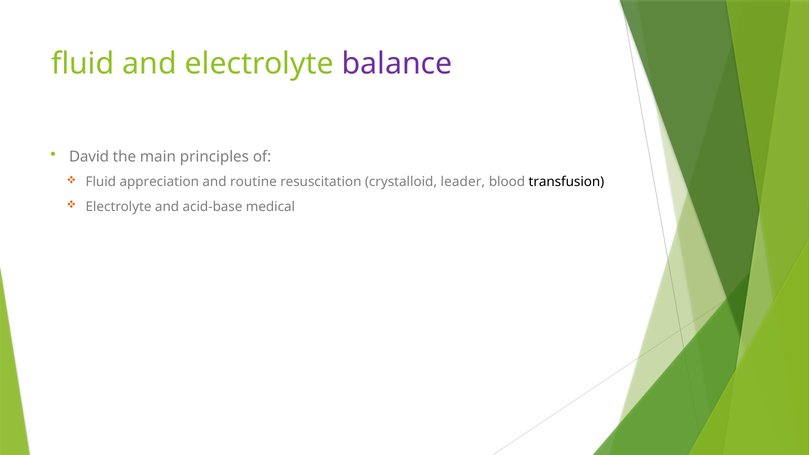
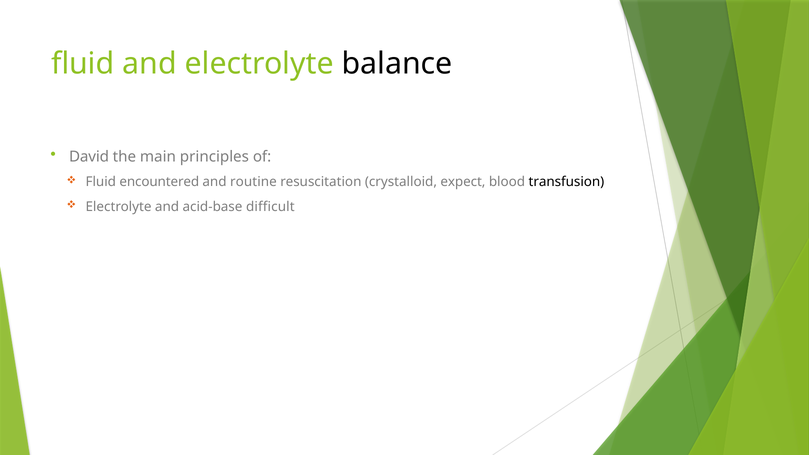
balance colour: purple -> black
appreciation: appreciation -> encountered
leader: leader -> expect
medical: medical -> difficult
